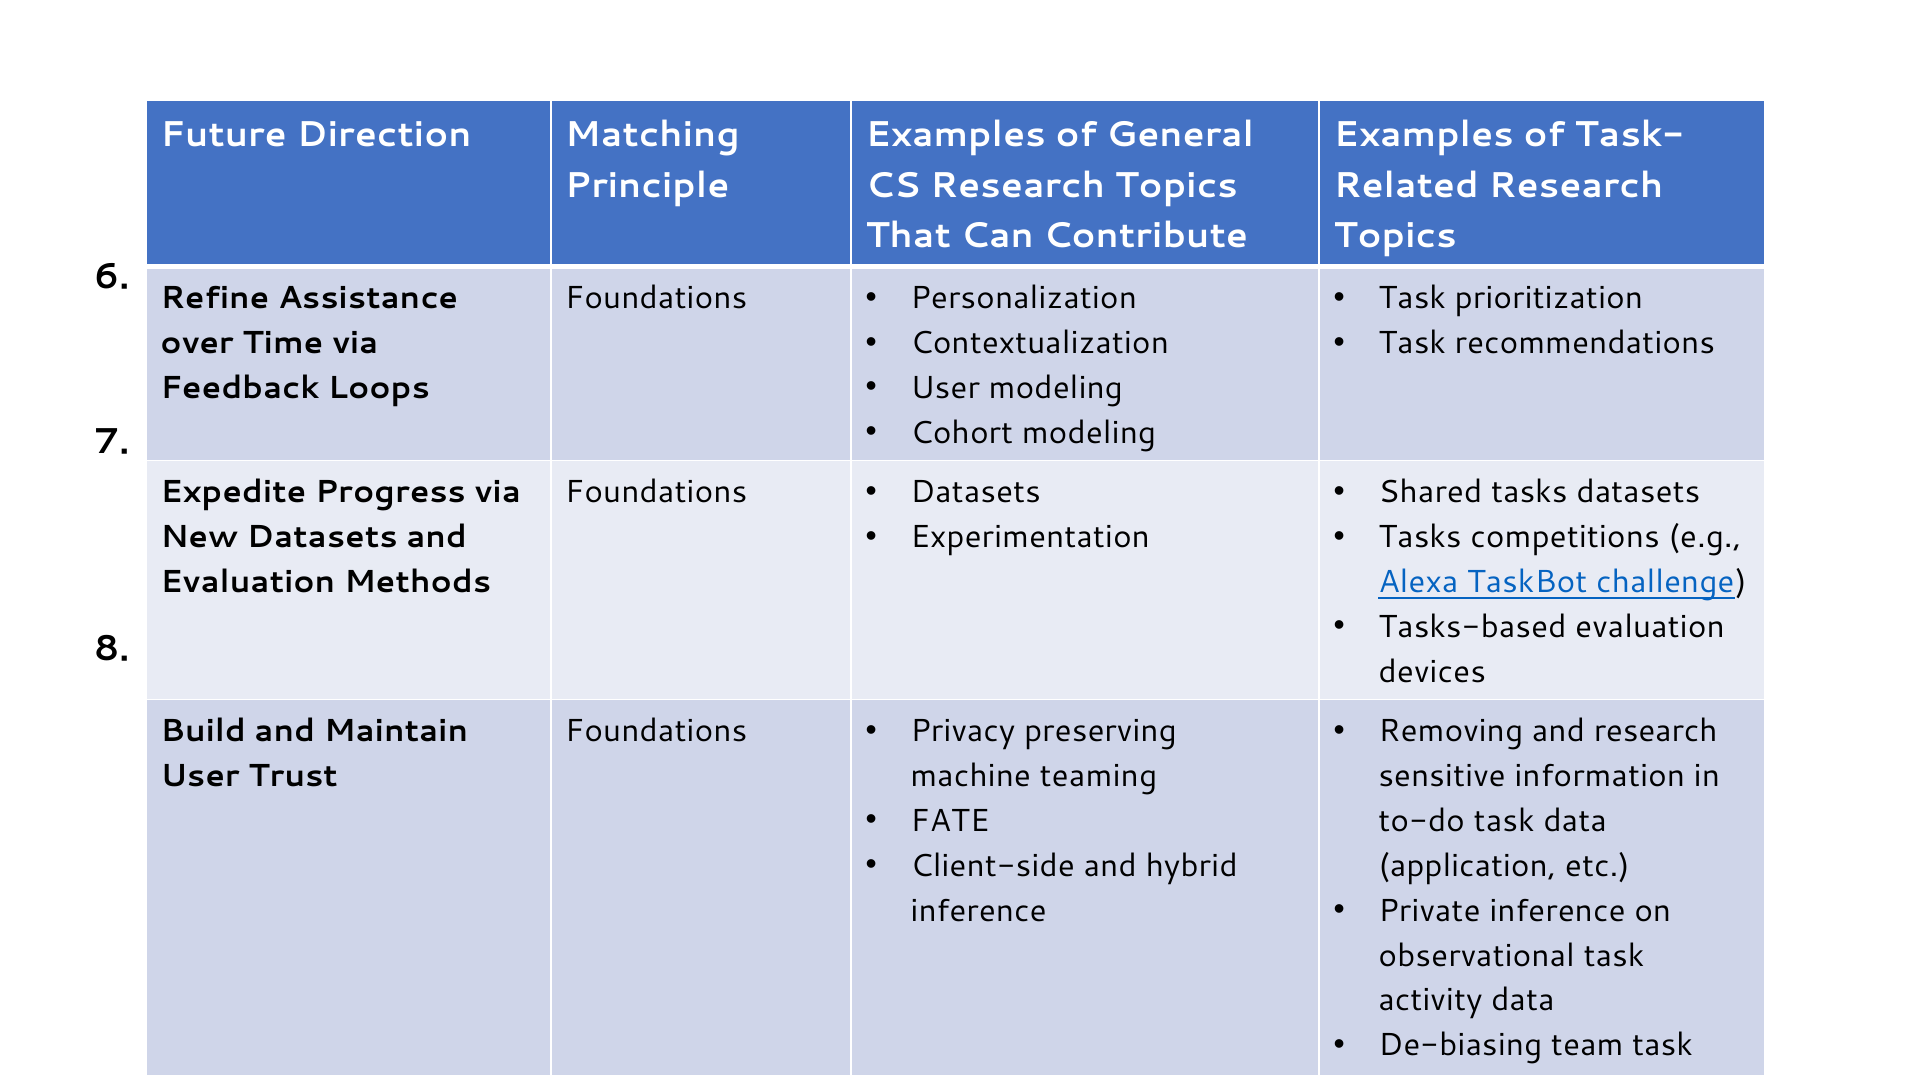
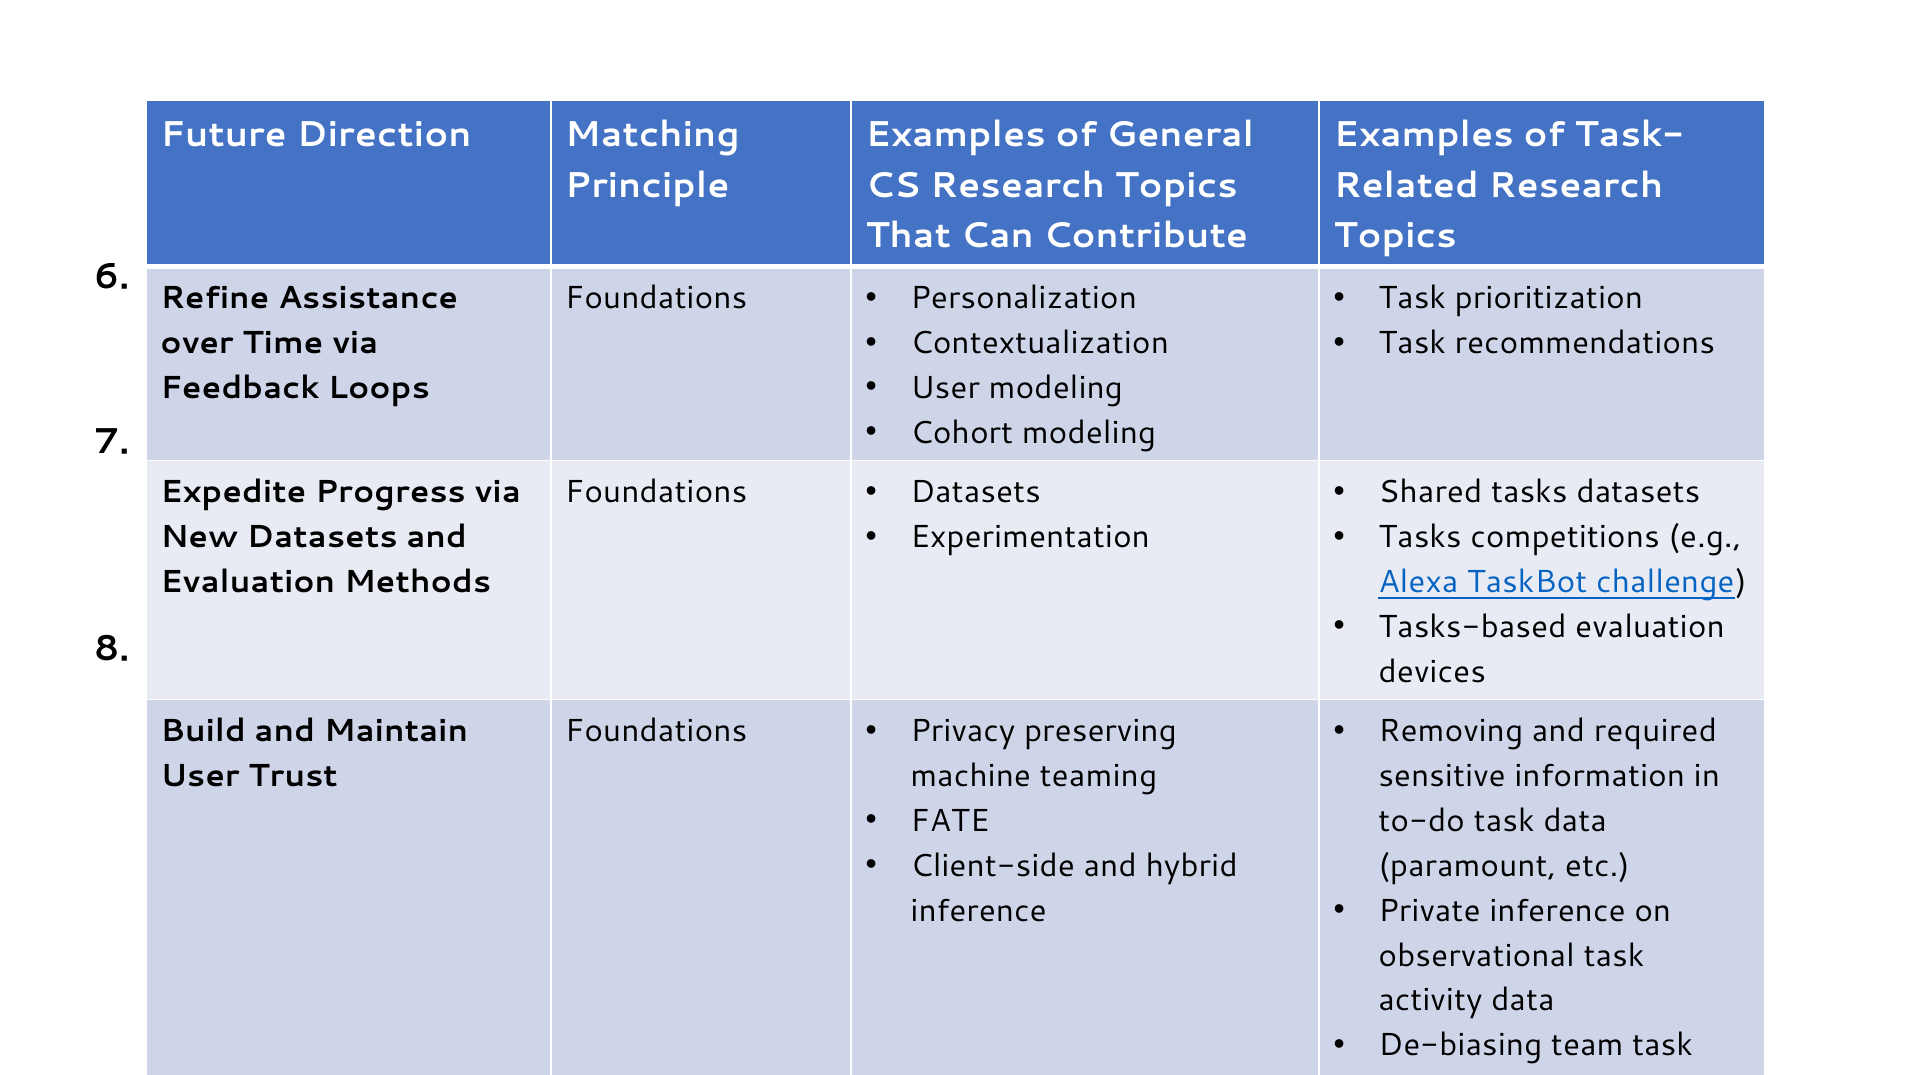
and research: research -> required
application: application -> paramount
